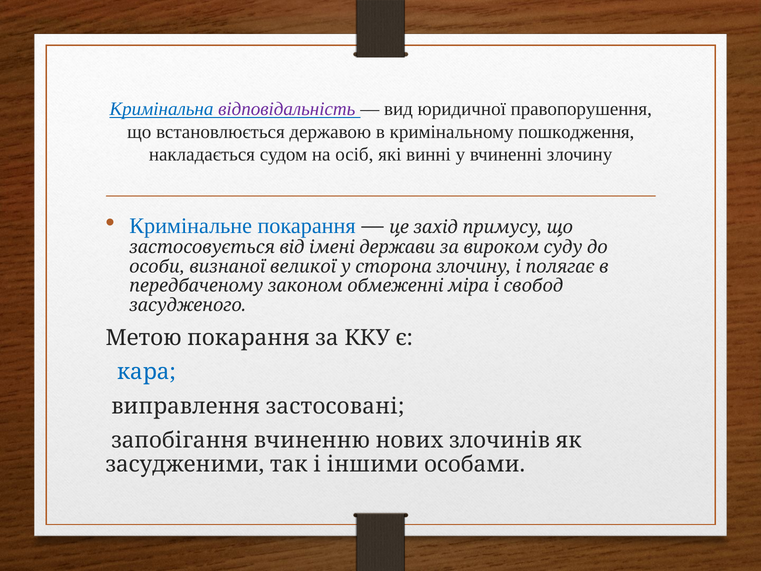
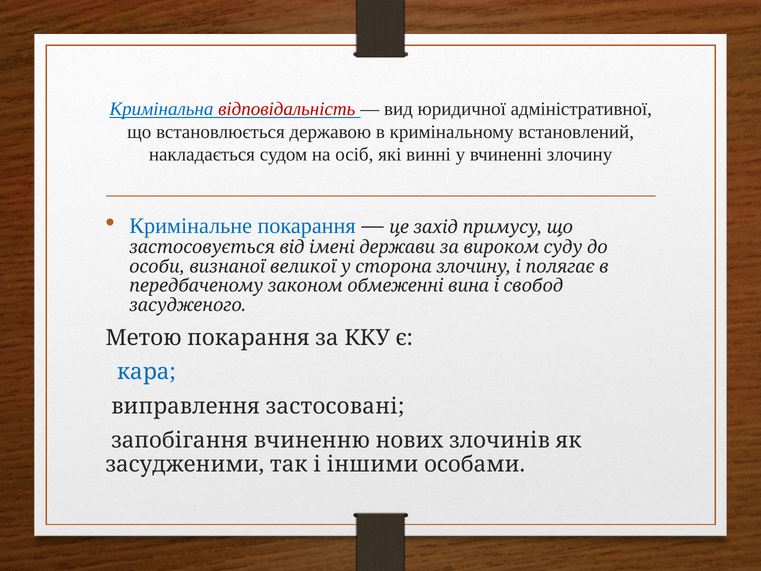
відповідальність colour: purple -> red
правопорушення: правопорушення -> адміністративної
пошкодження: пошкодження -> встановлений
міра: міра -> вина
